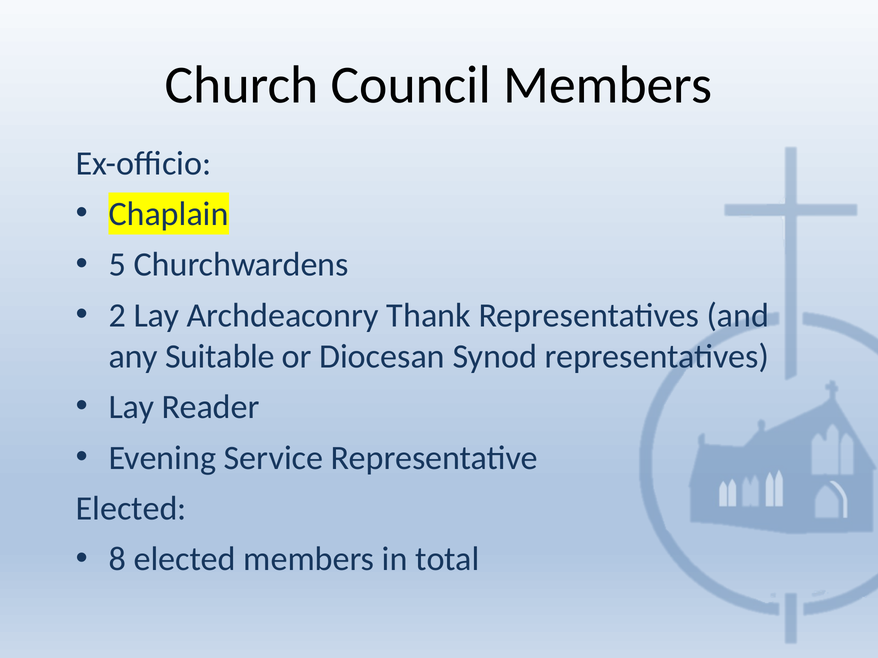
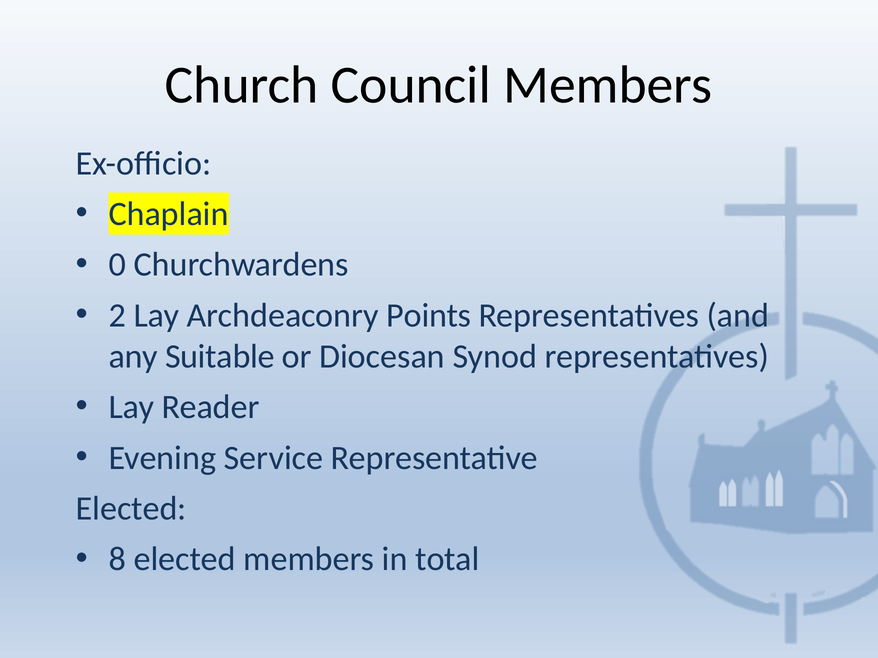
5: 5 -> 0
Thank: Thank -> Points
